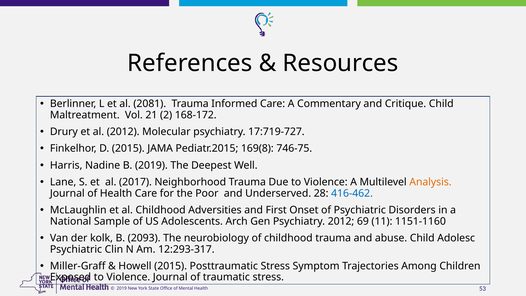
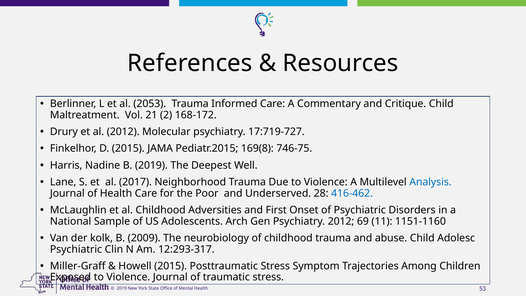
2081: 2081 -> 2053
Analysis colour: orange -> blue
2093: 2093 -> 2009
